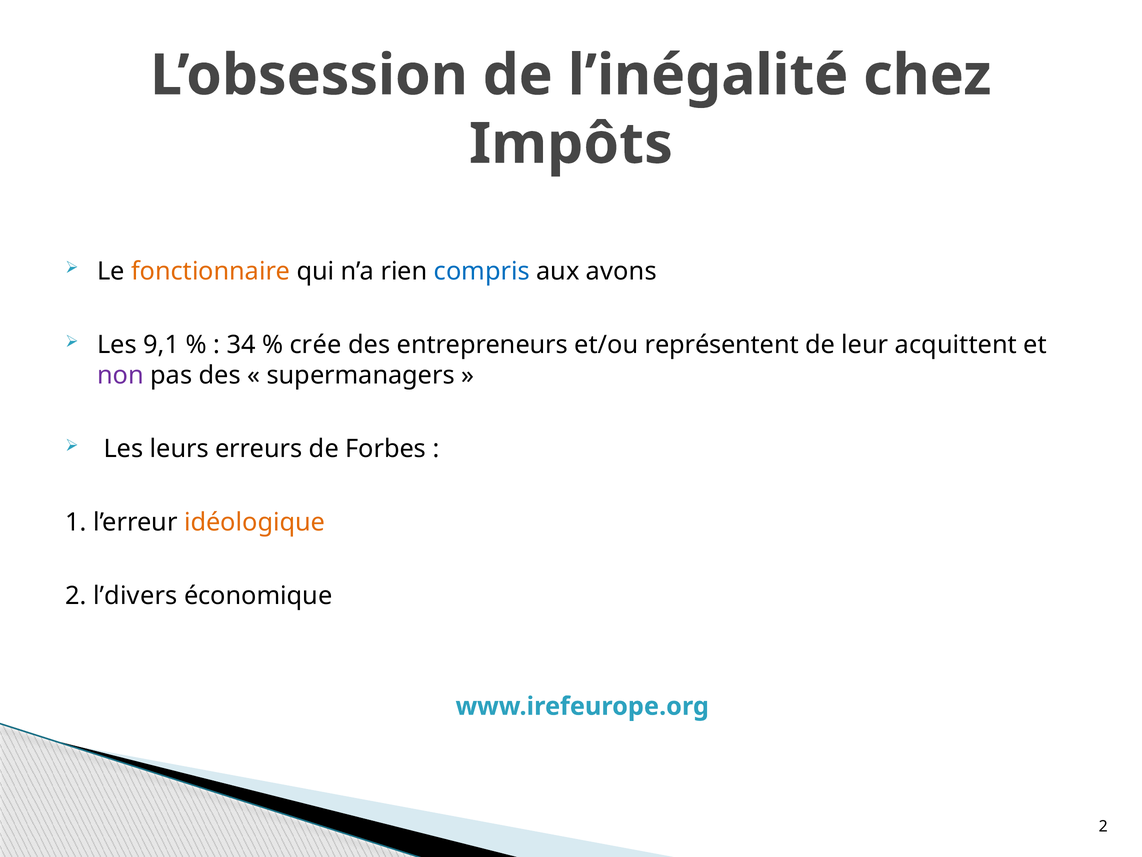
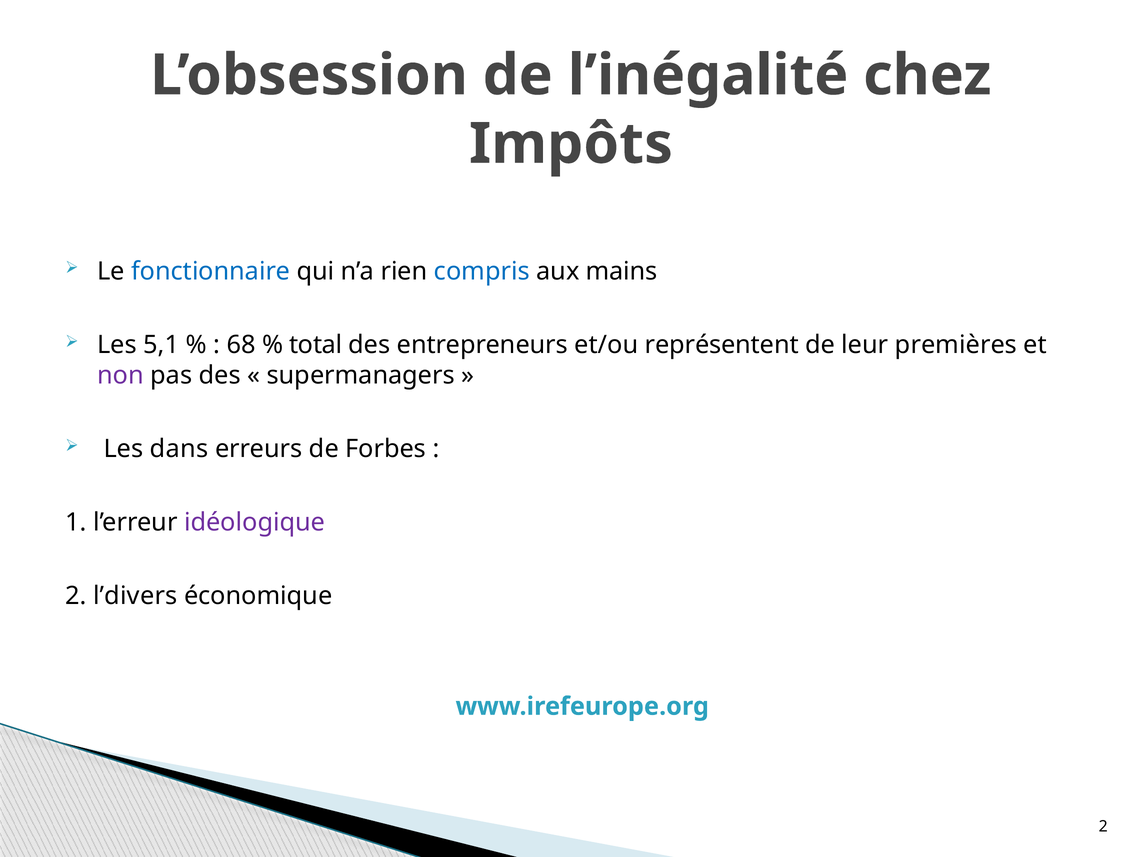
fonctionnaire colour: orange -> blue
avons: avons -> mains
9,1: 9,1 -> 5,1
34: 34 -> 68
crée: crée -> total
acquittent: acquittent -> premières
leurs: leurs -> dans
idéologique colour: orange -> purple
